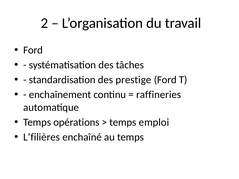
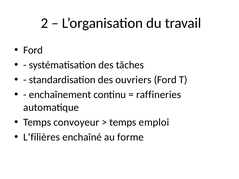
prestige: prestige -> ouvriers
opérations: opérations -> convoyeur
au temps: temps -> forme
